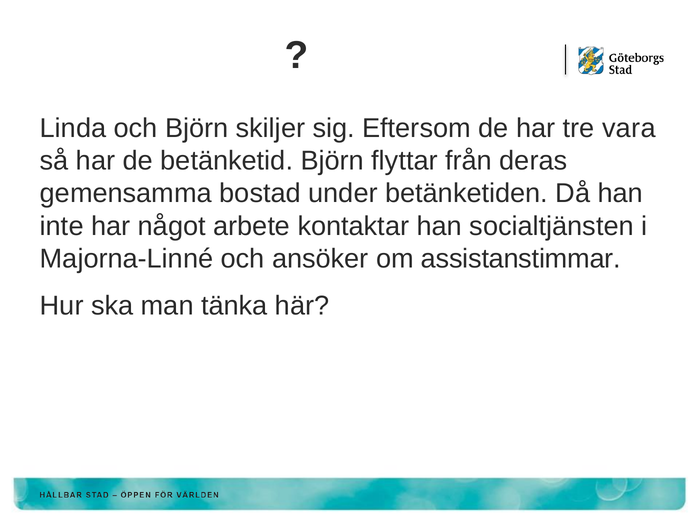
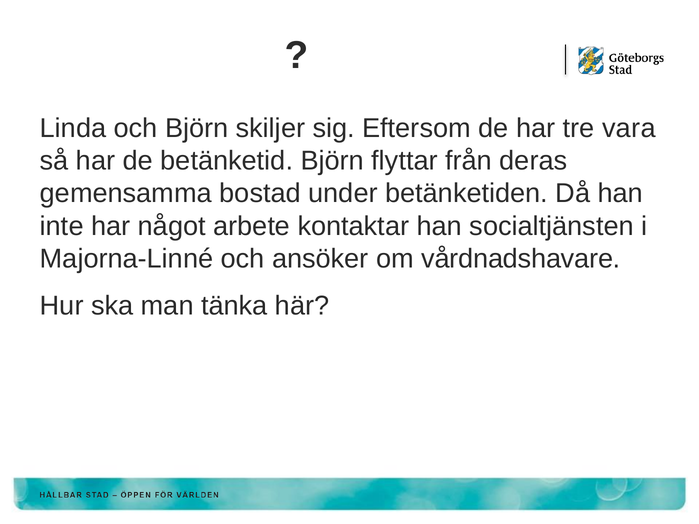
assistanstimmar: assistanstimmar -> vårdnadshavare
